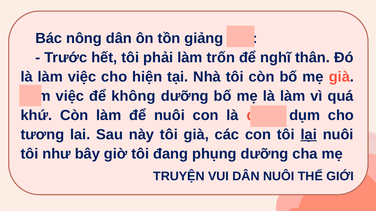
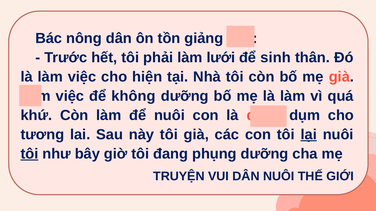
trốn: trốn -> lưới
nghĩ: nghĩ -> sinh
tôi at (29, 154) underline: none -> present
